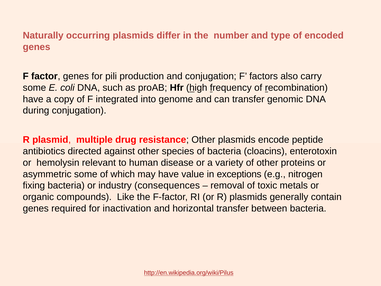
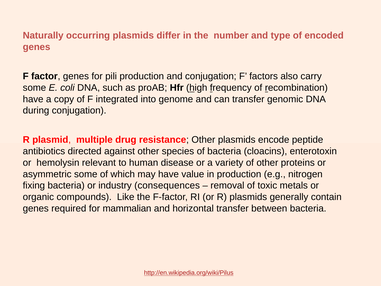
in exceptions: exceptions -> production
inactivation: inactivation -> mammalian
